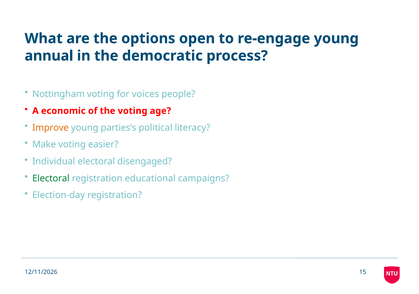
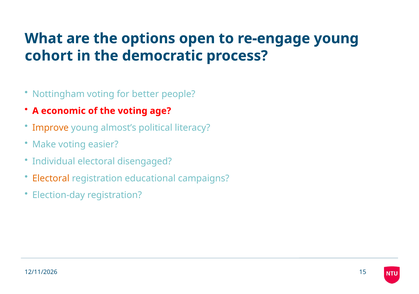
annual: annual -> cohort
voices: voices -> better
parties’s: parties’s -> almost’s
Electoral at (51, 178) colour: green -> orange
